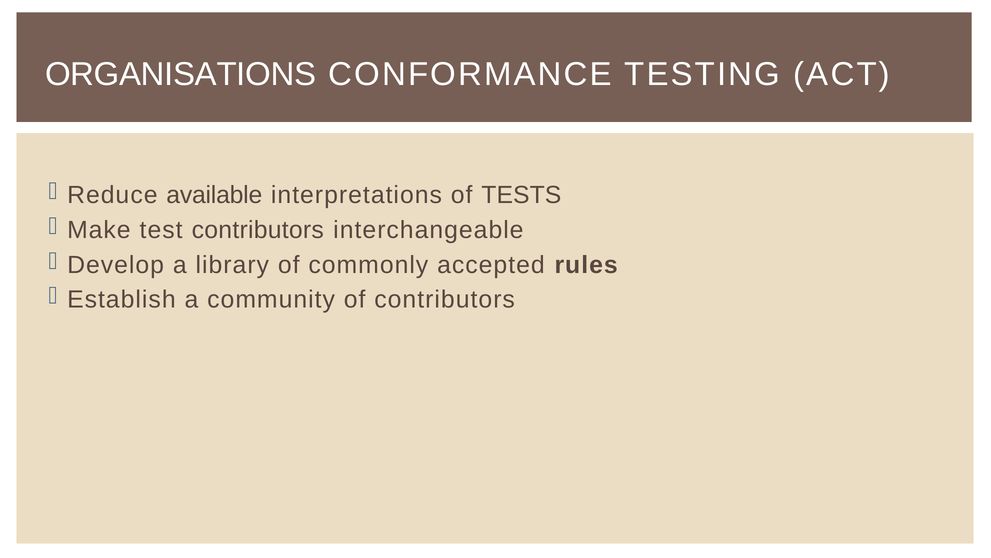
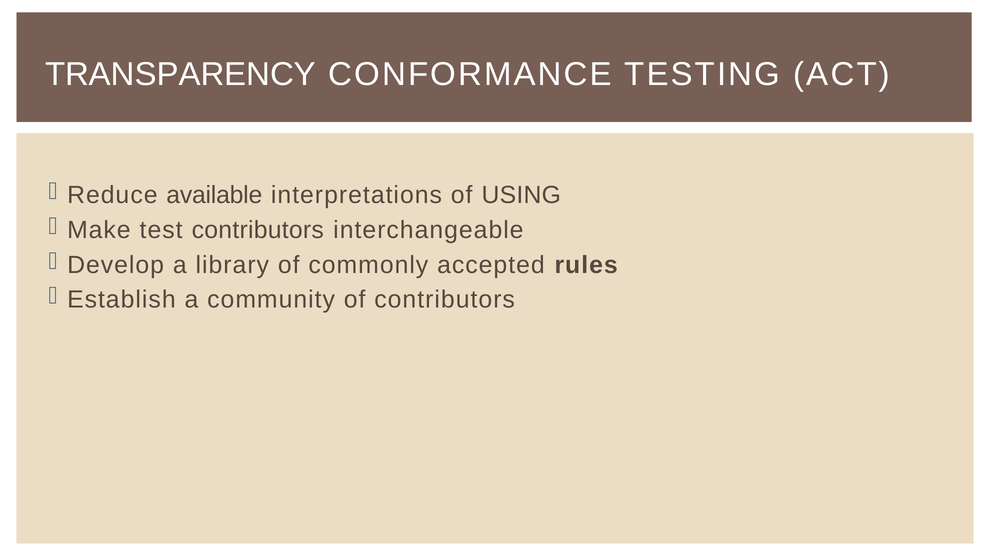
ORGANISATIONS: ORGANISATIONS -> TRANSPARENCY
TESTS: TESTS -> USING
